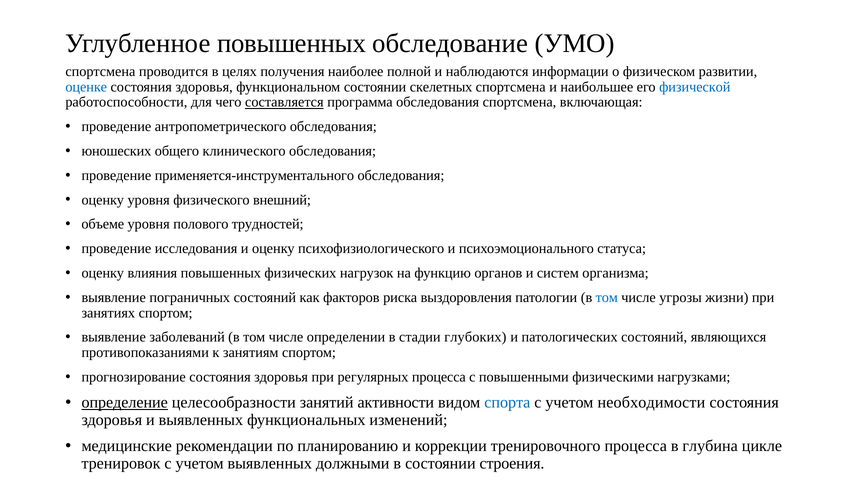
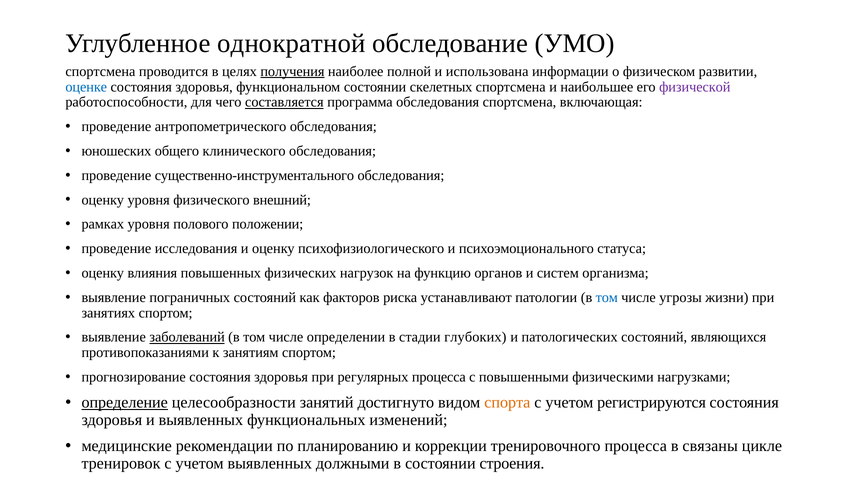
Углубленное повышенных: повышенных -> однократной
получения underline: none -> present
наблюдаются: наблюдаются -> использована
физической colour: blue -> purple
применяется-инструментального: применяется-инструментального -> существенно-инструментального
объеме: объеме -> рамках
трудностей: трудностей -> положении
выздоровления: выздоровления -> устанавливают
заболеваний underline: none -> present
активности: активности -> достигнуто
спорта colour: blue -> orange
необходимости: необходимости -> регистрируются
глубина: глубина -> связаны
